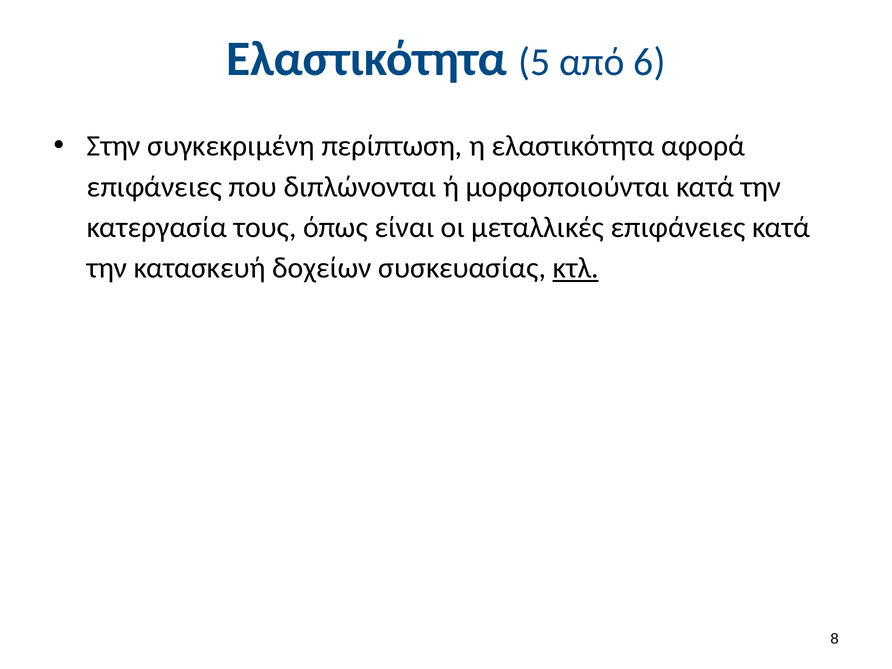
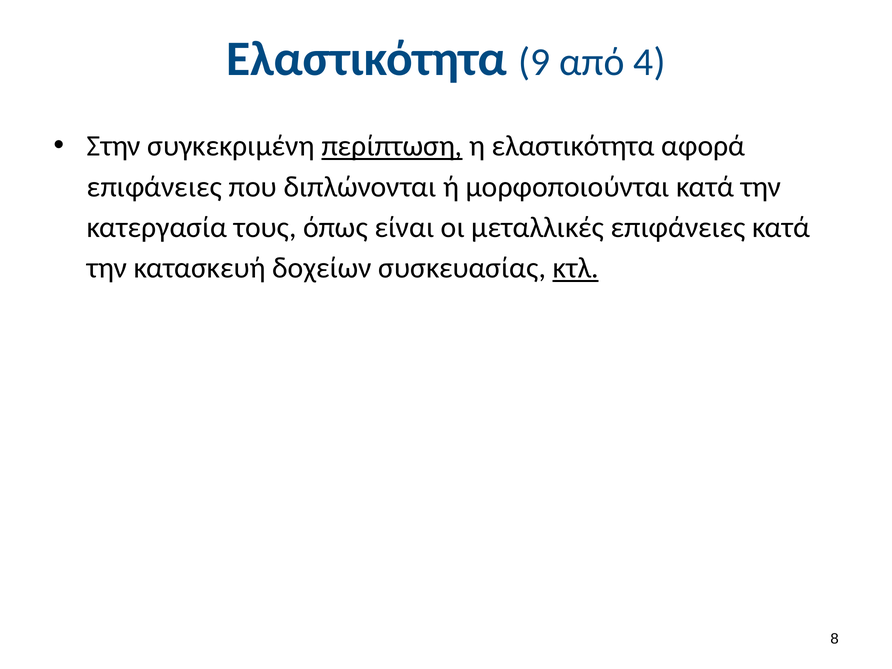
5: 5 -> 9
6: 6 -> 4
περίπτωση underline: none -> present
